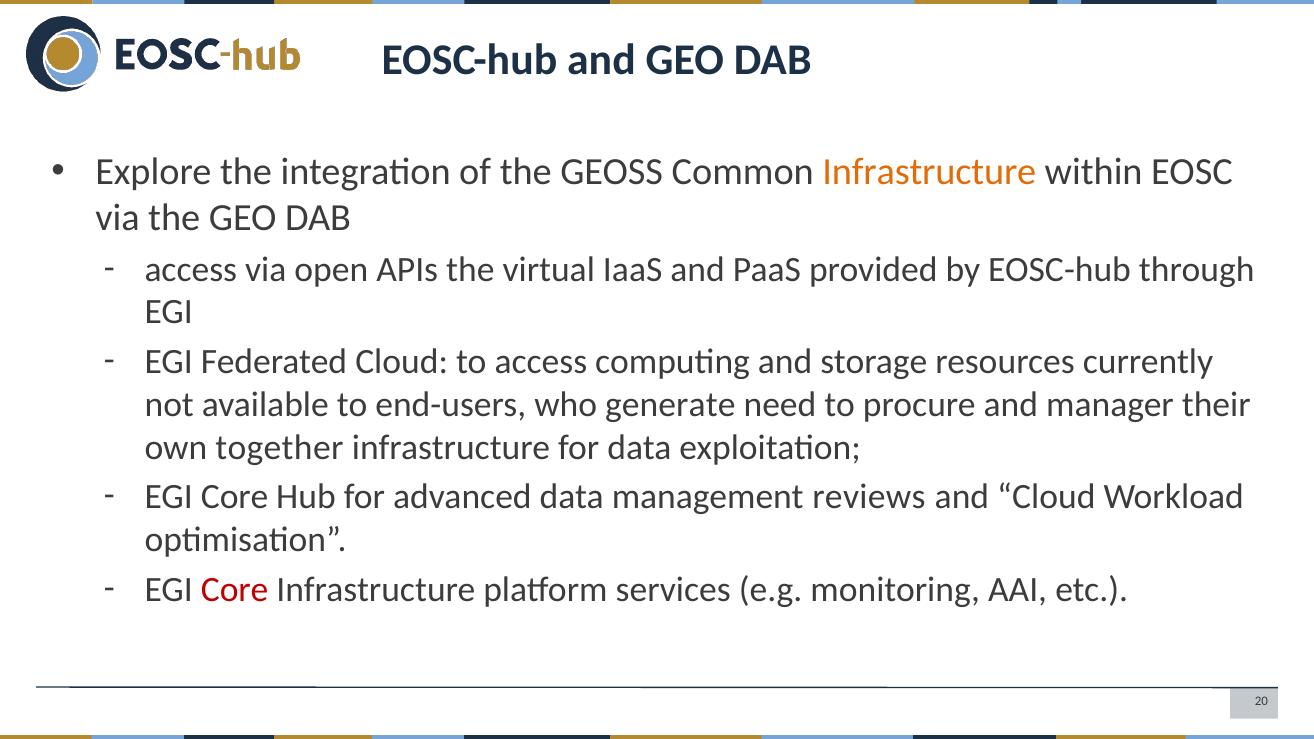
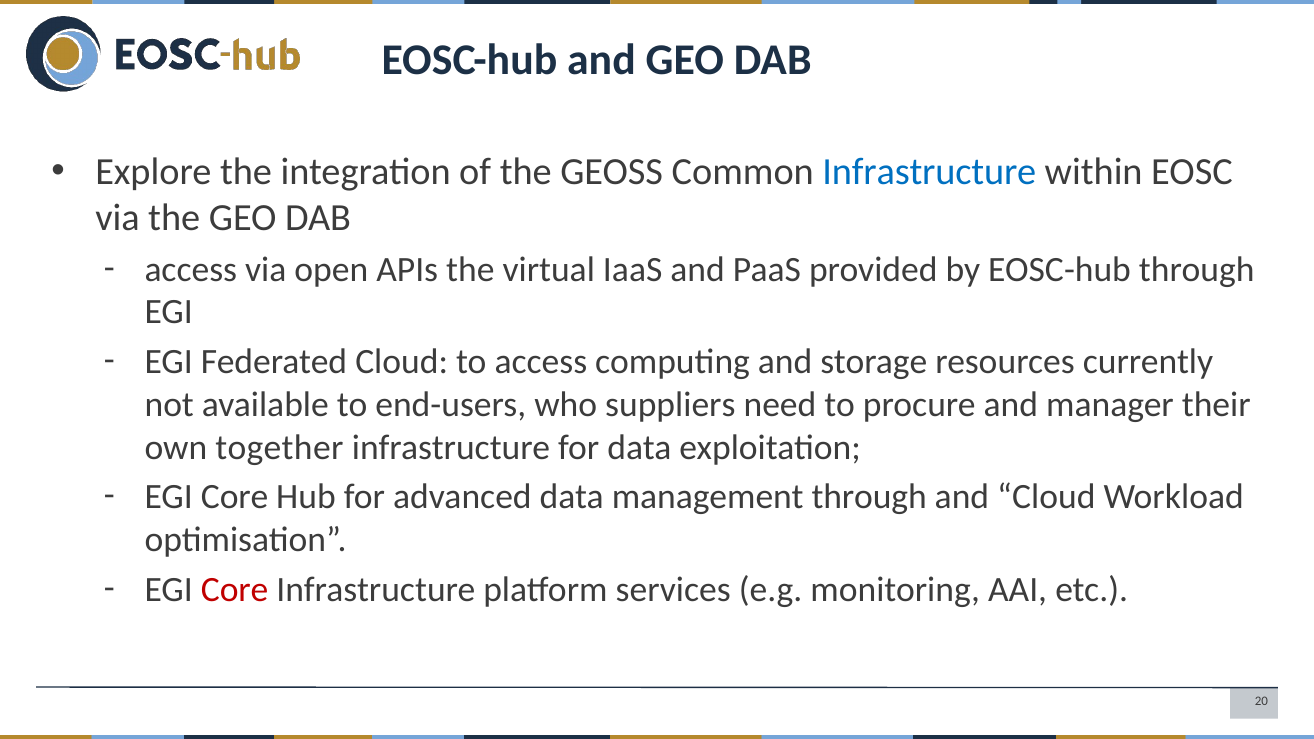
Infrastructure at (929, 172) colour: orange -> blue
generate: generate -> suppliers
management reviews: reviews -> through
